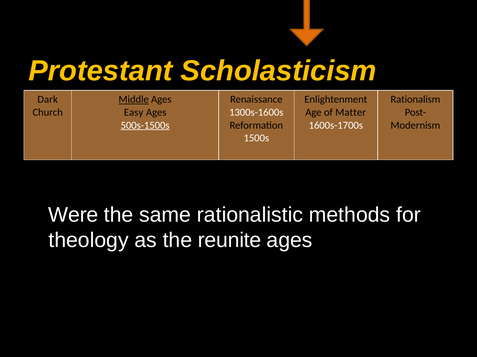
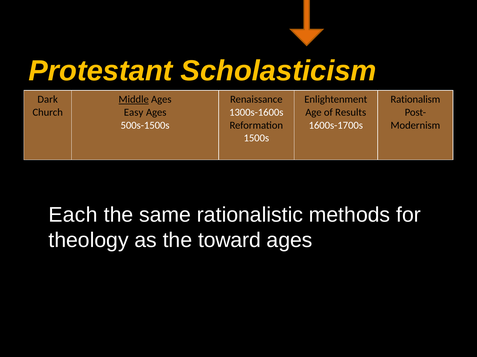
Matter: Matter -> Results
500s-1500s underline: present -> none
Were: Were -> Each
reunite: reunite -> toward
